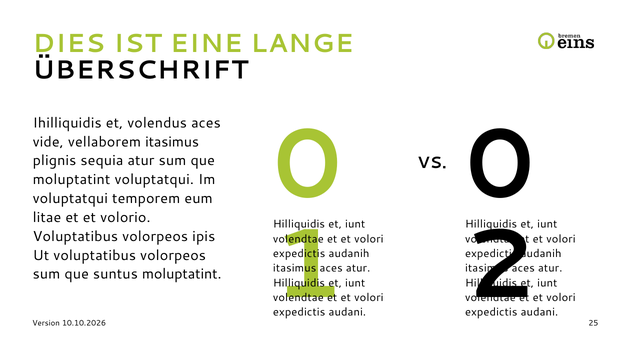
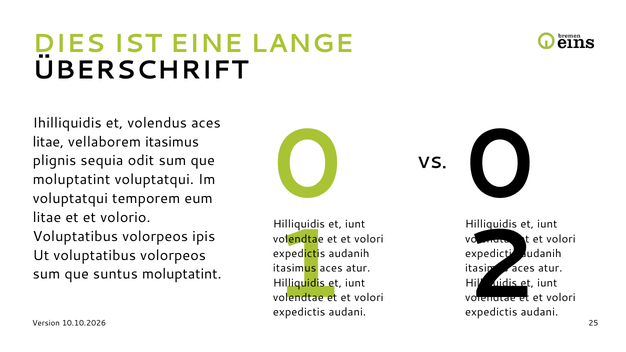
vide at (48, 142): vide -> litae
sequia atur: atur -> odit
